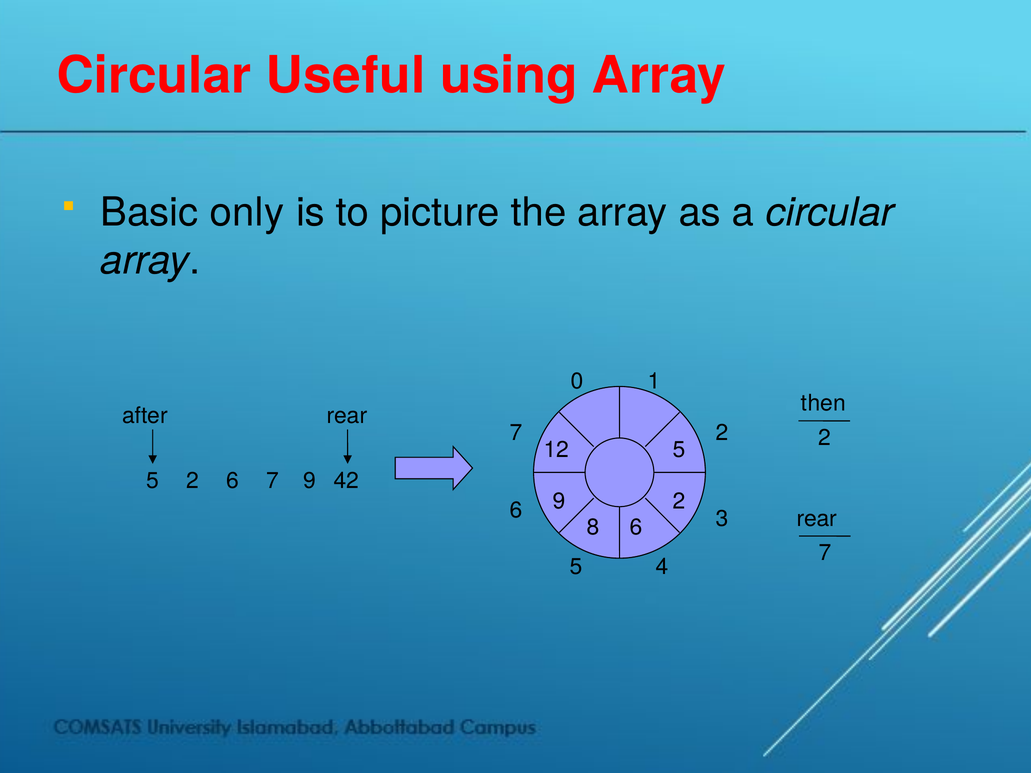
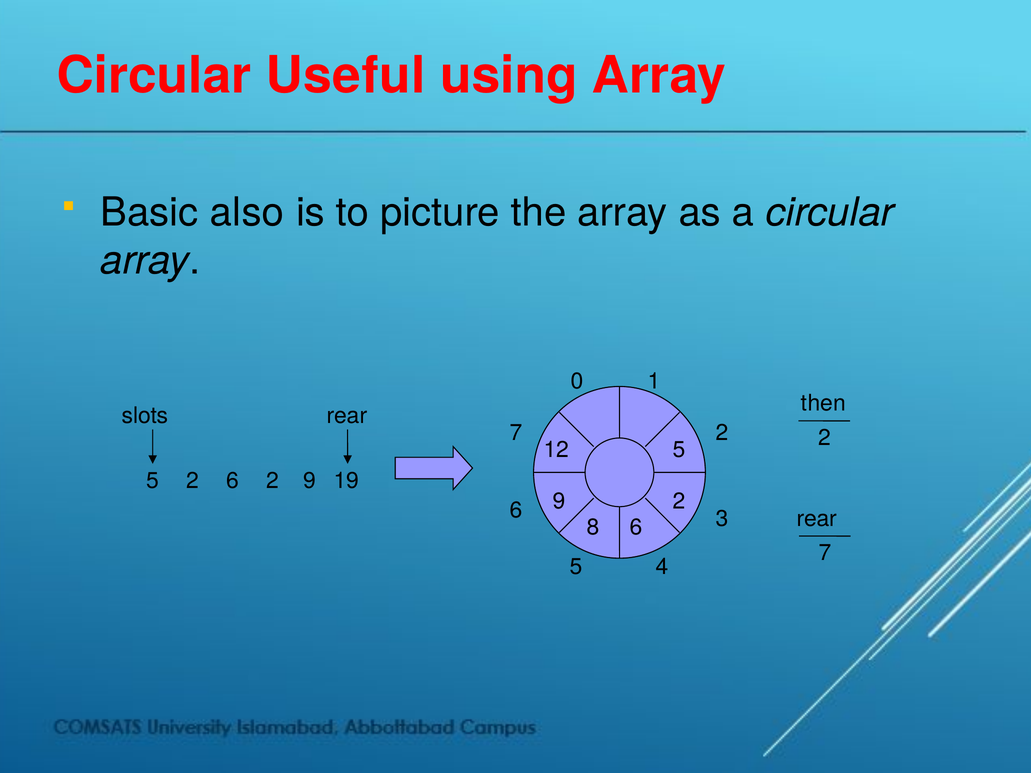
only: only -> also
after: after -> slots
6 7: 7 -> 2
42: 42 -> 19
